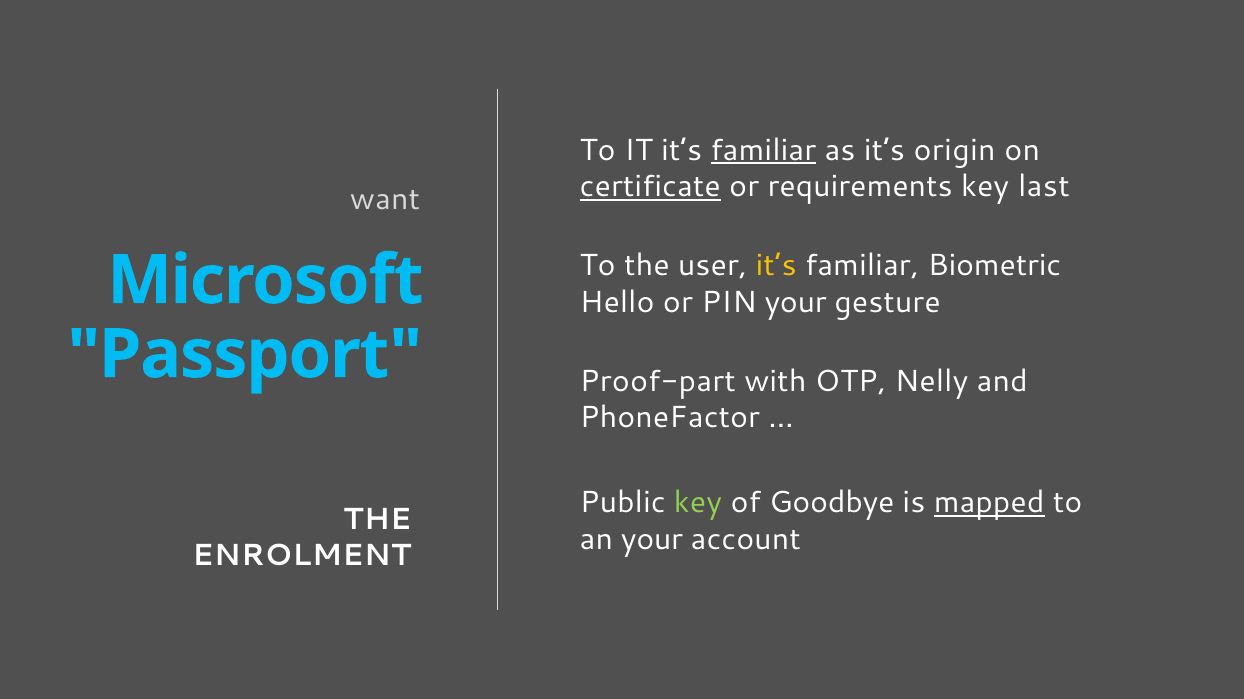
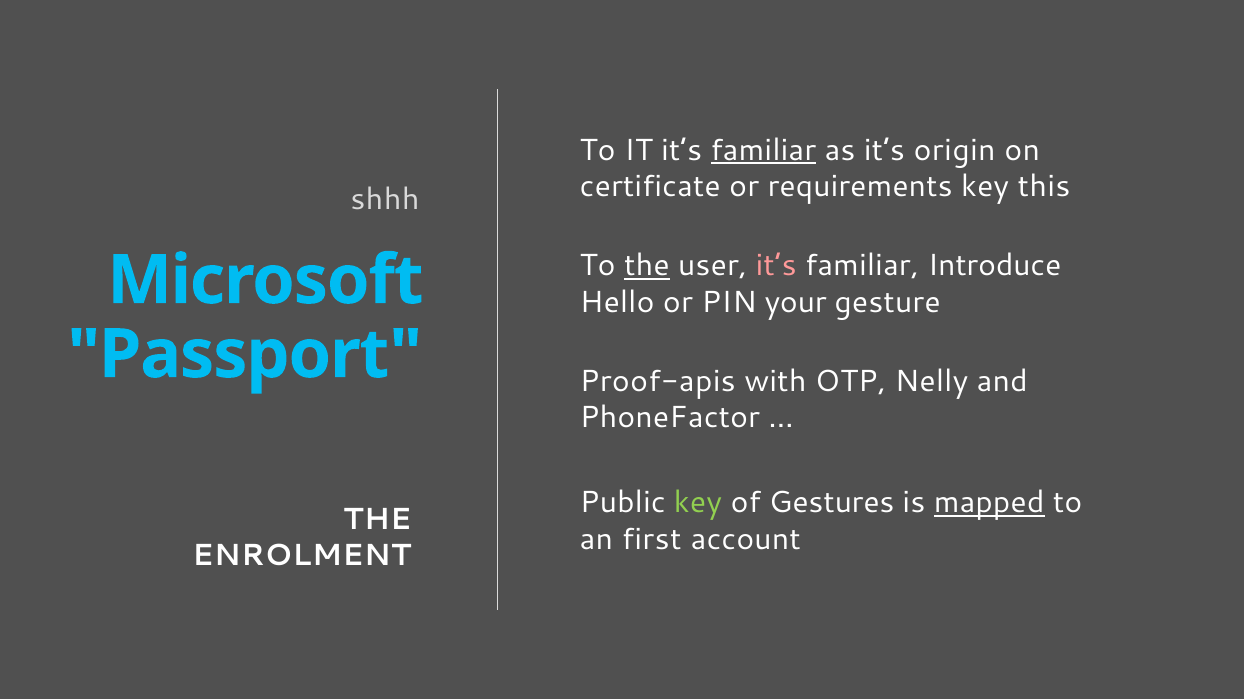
certificate underline: present -> none
last: last -> this
want: want -> shhh
the at (647, 266) underline: none -> present
it’s at (776, 266) colour: yellow -> pink
Biometric: Biometric -> Introduce
Proof-part: Proof-part -> Proof-apis
Goodbye: Goodbye -> Gestures
an your: your -> first
